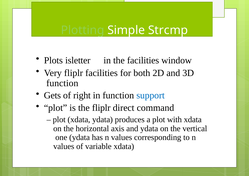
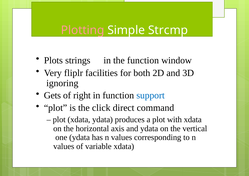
Plotting colour: light green -> pink
isletter: isletter -> strings
the facilities: facilities -> function
function at (62, 83): function -> ignoring
the fliplr: fliplr -> click
